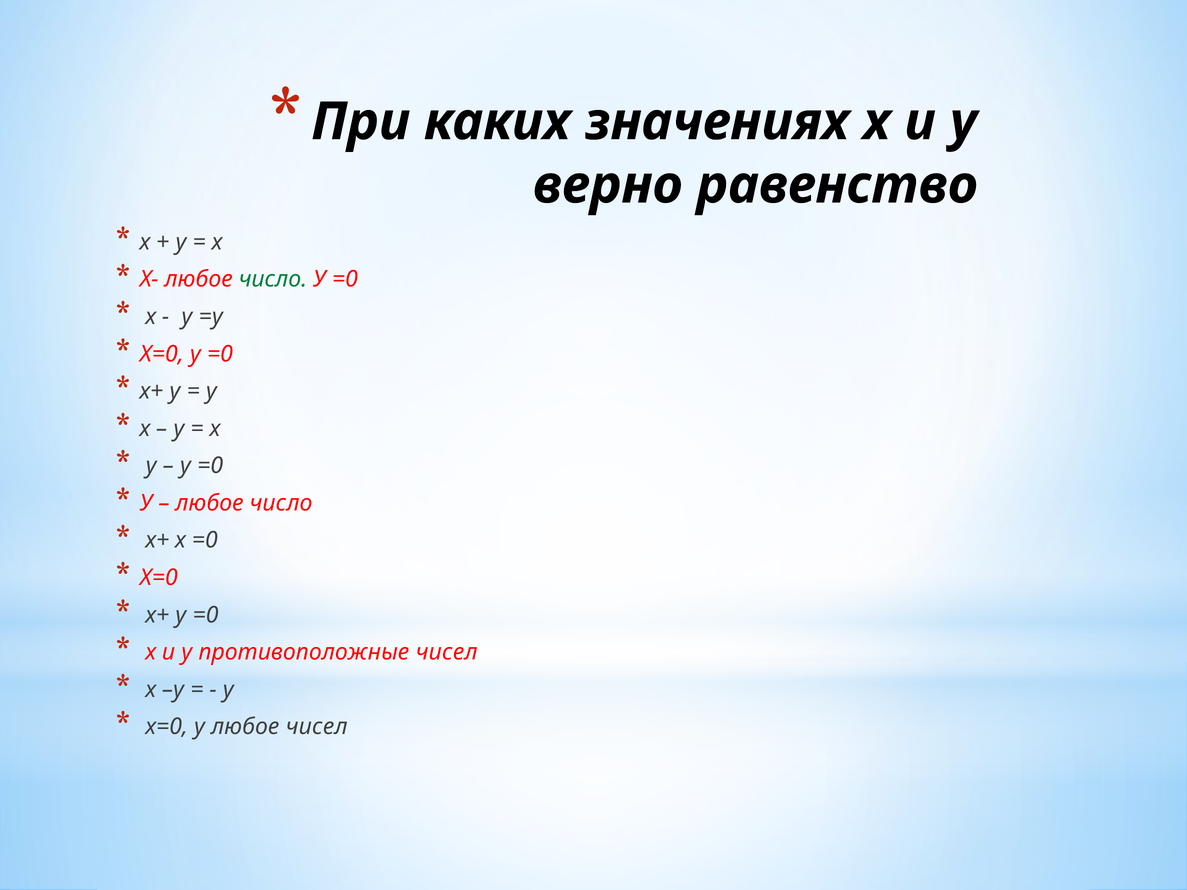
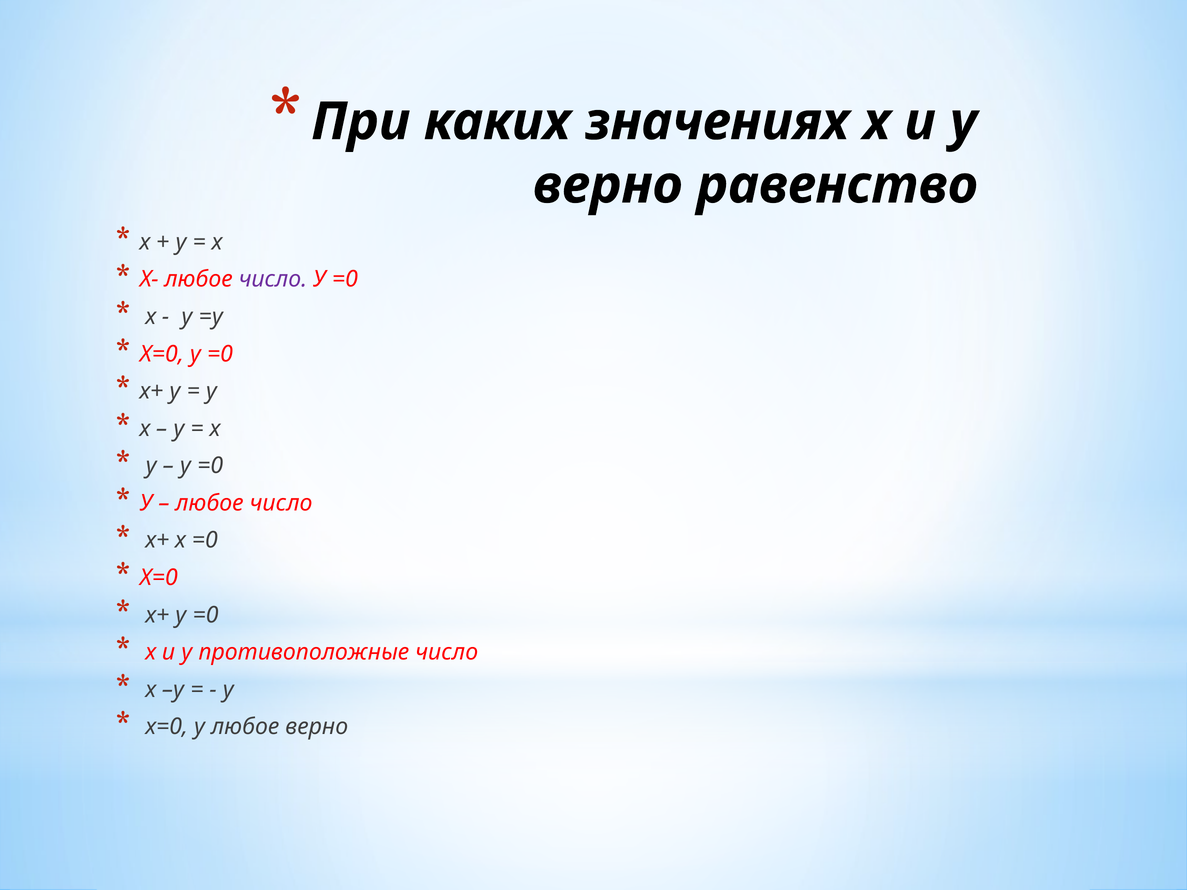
число at (273, 279) colour: green -> purple
противоположные чисел: чисел -> число
любое чисел: чисел -> верно
